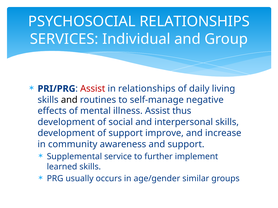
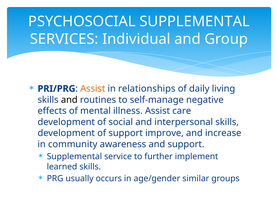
PSYCHOSOCIAL RELATIONSHIPS: RELATIONSHIPS -> SUPPLEMENTAL
Assist at (93, 89) colour: red -> orange
thus: thus -> care
